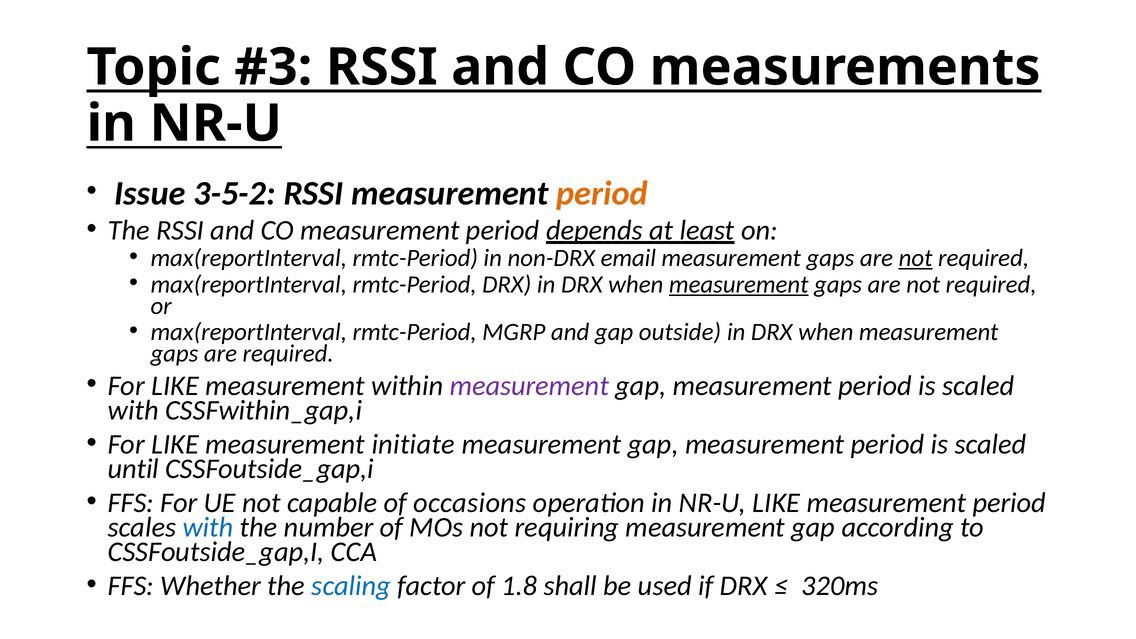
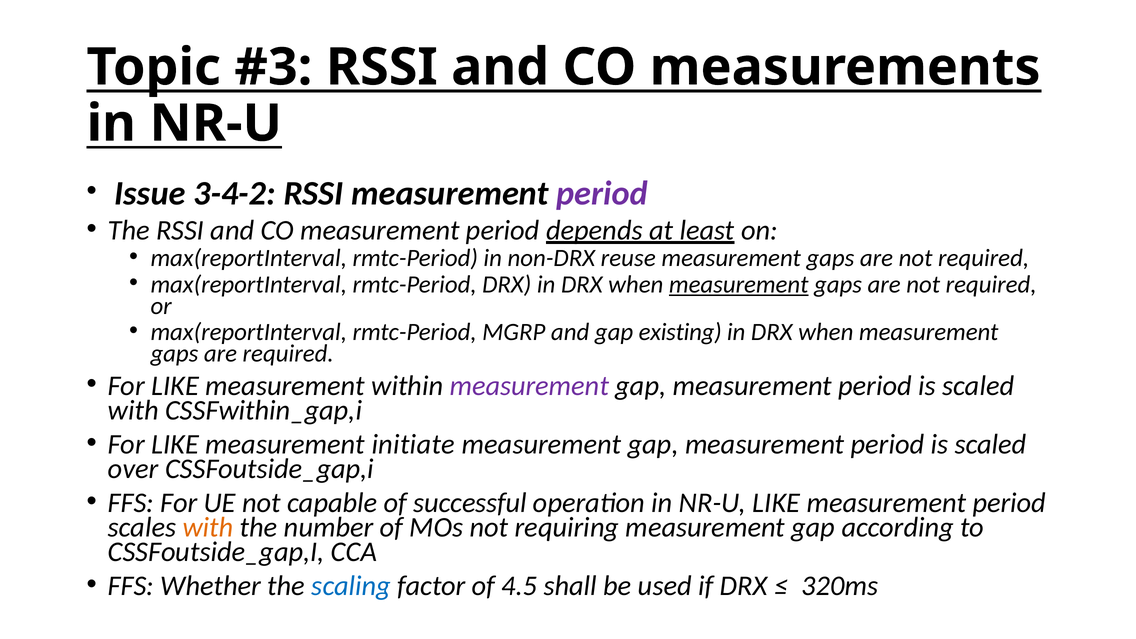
3-5-2: 3-5-2 -> 3-4-2
period at (602, 193) colour: orange -> purple
email: email -> reuse
not at (916, 258) underline: present -> none
outside: outside -> existing
until: until -> over
occasions: occasions -> successful
with at (208, 527) colour: blue -> orange
1.8: 1.8 -> 4.5
